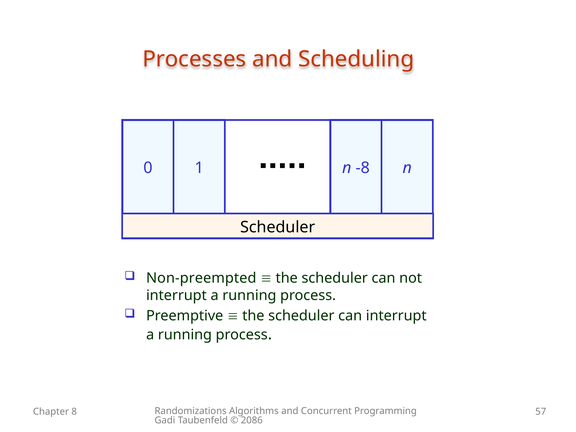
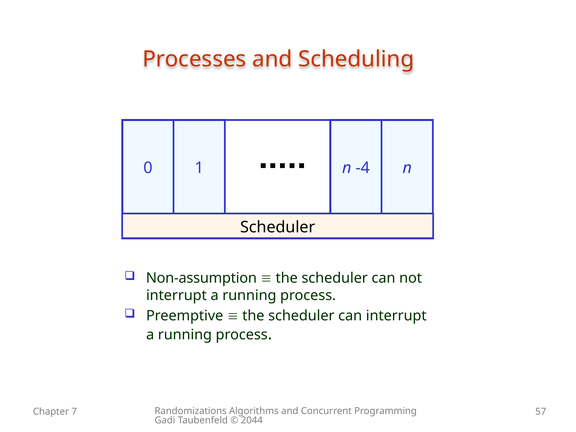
-8: -8 -> -4
Non-preempted: Non-preempted -> Non-assumption
8: 8 -> 7
2086: 2086 -> 2044
